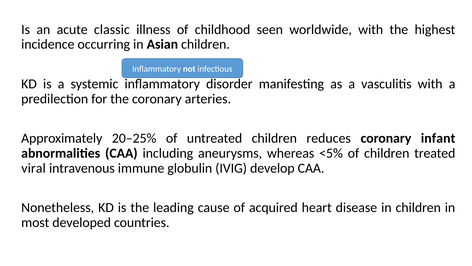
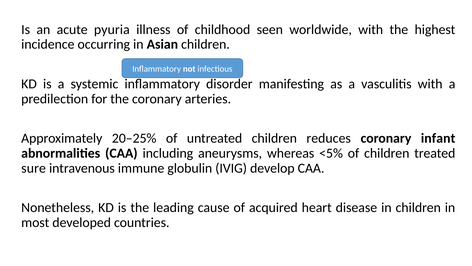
classic: classic -> pyuria
viral: viral -> sure
